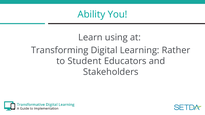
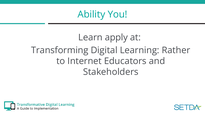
using: using -> apply
Student: Student -> Internet
